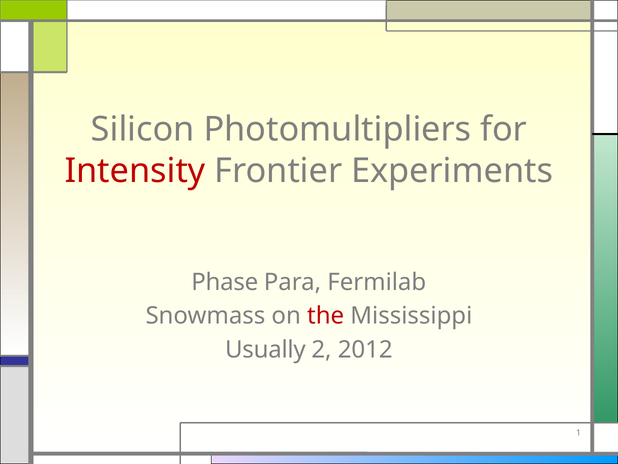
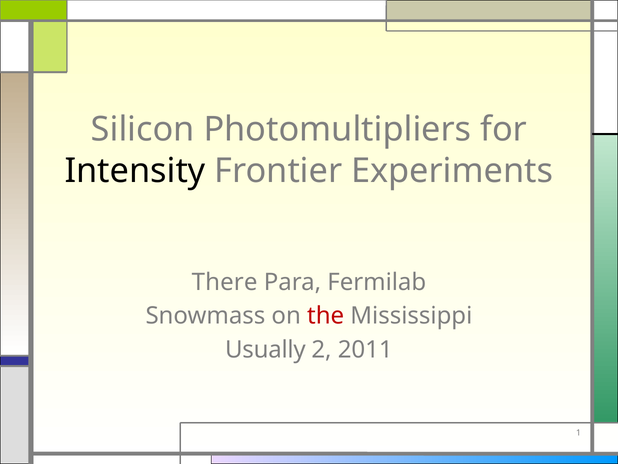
Intensity colour: red -> black
Phase: Phase -> There
2012: 2012 -> 2011
